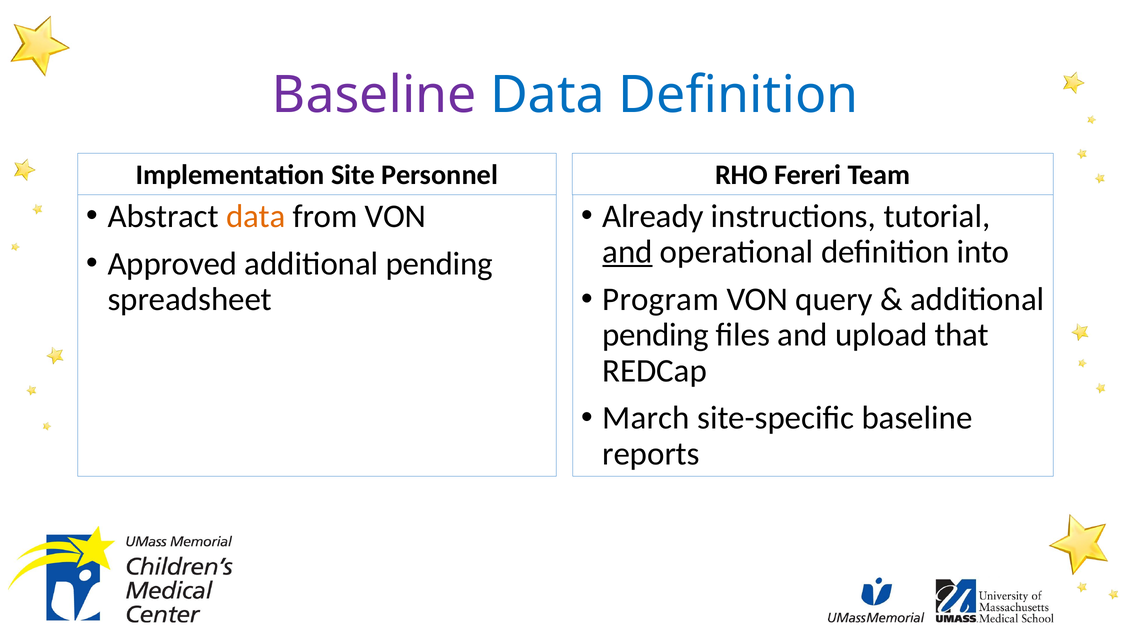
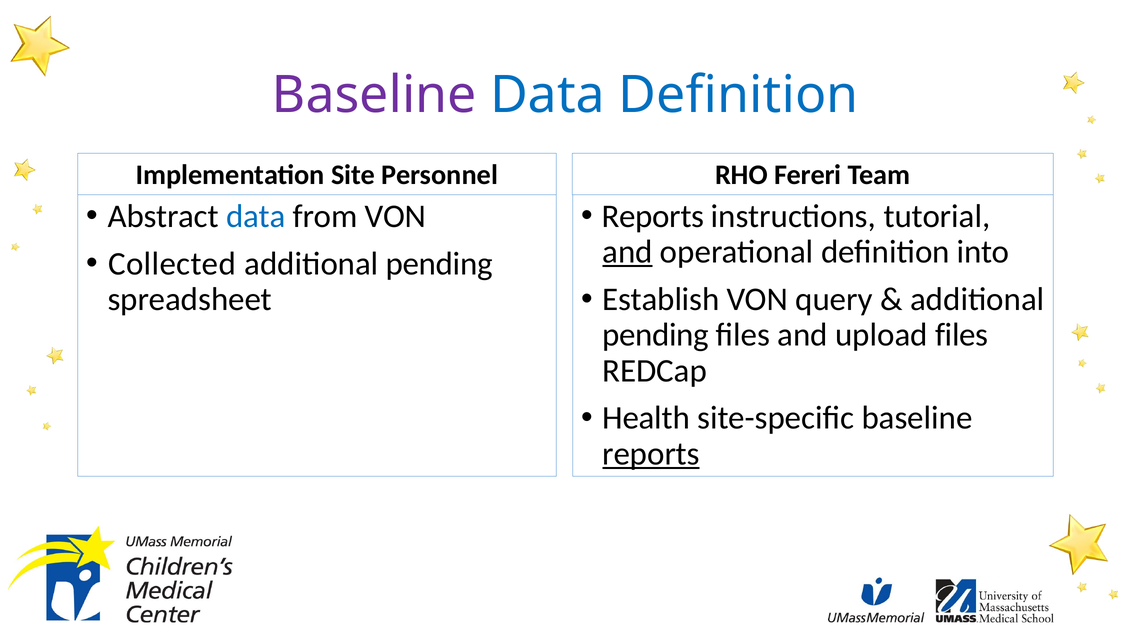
data at (256, 216) colour: orange -> blue
Already at (653, 216): Already -> Reports
Approved: Approved -> Collected
Program: Program -> Establish
upload that: that -> files
March: March -> Health
reports at (651, 454) underline: none -> present
